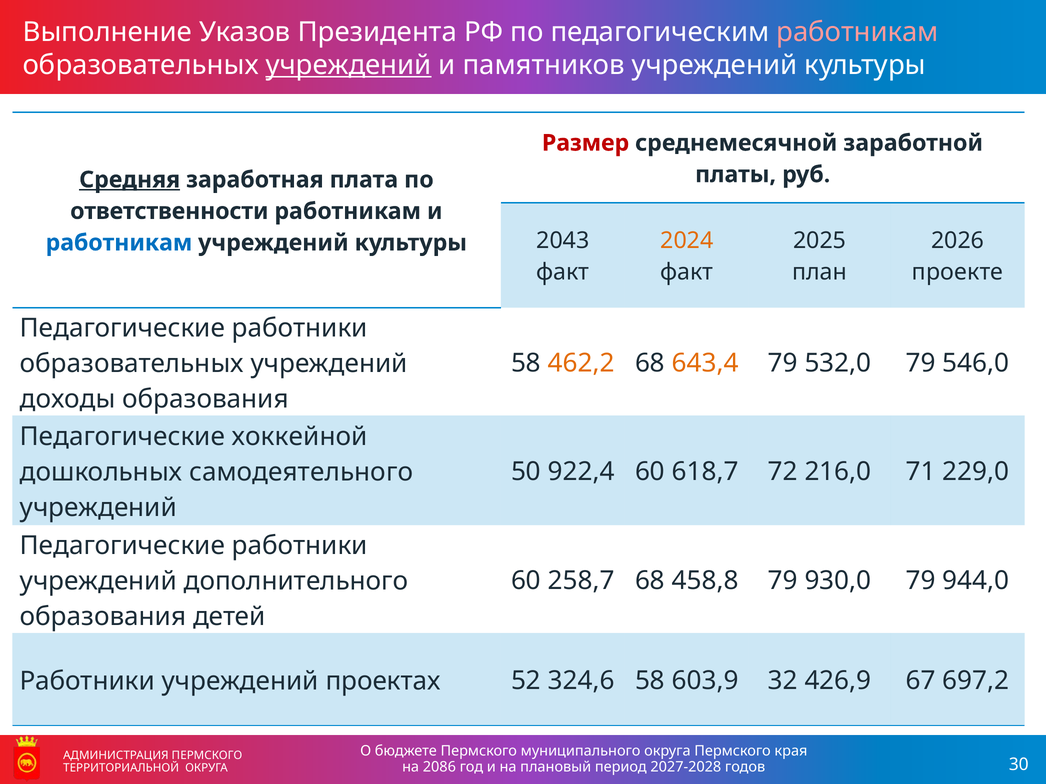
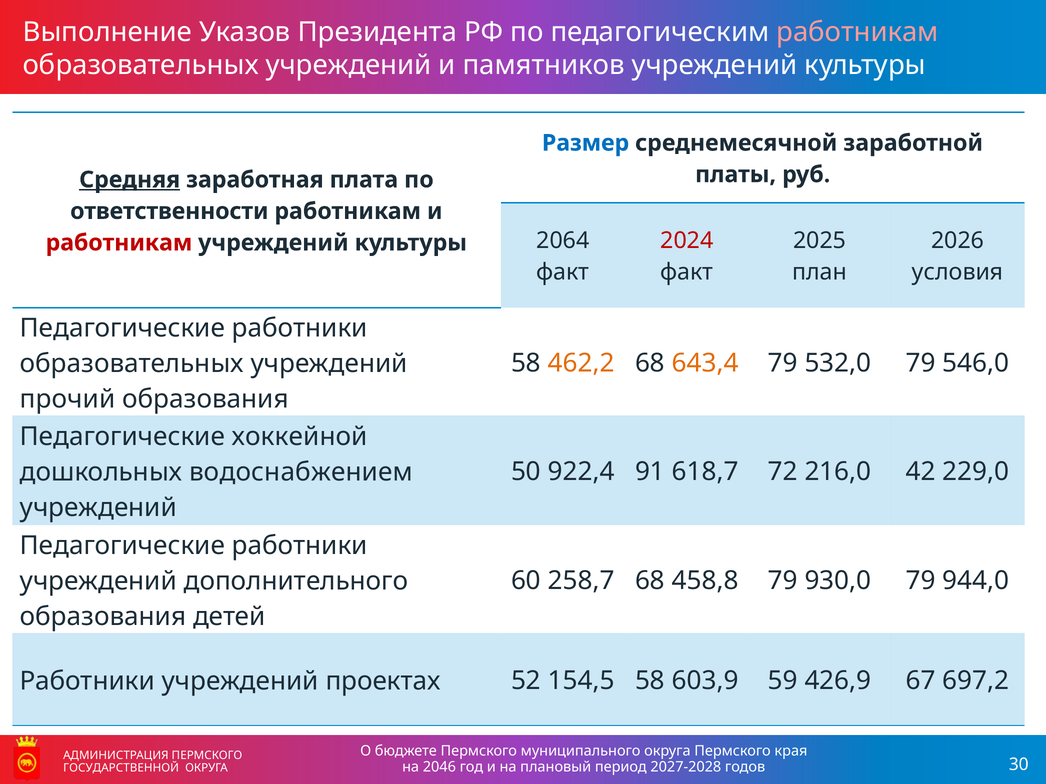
учреждений at (349, 65) underline: present -> none
Размер colour: red -> blue
2043: 2043 -> 2064
2024 colour: orange -> red
работникам at (119, 243) colour: blue -> red
проекте: проекте -> условия
доходы: доходы -> прочий
922,4 60: 60 -> 91
71: 71 -> 42
самодеятельного: самодеятельного -> водоснабжением
324,6: 324,6 -> 154,5
32: 32 -> 59
2086: 2086 -> 2046
ТЕРРИТОРИАЛЬНОЙ: ТЕРРИТОРИАЛЬНОЙ -> ГОСУДАРСТВЕННОЙ
